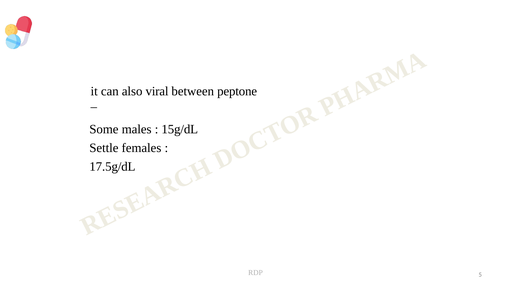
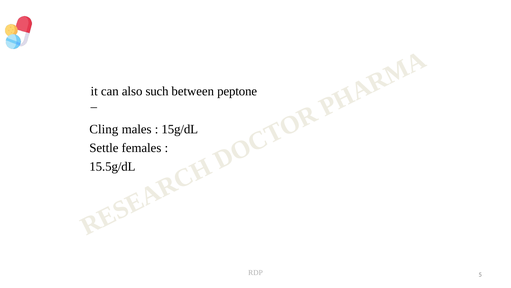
viral: viral -> such
Some: Some -> Cling
17.5g/dL: 17.5g/dL -> 15.5g/dL
